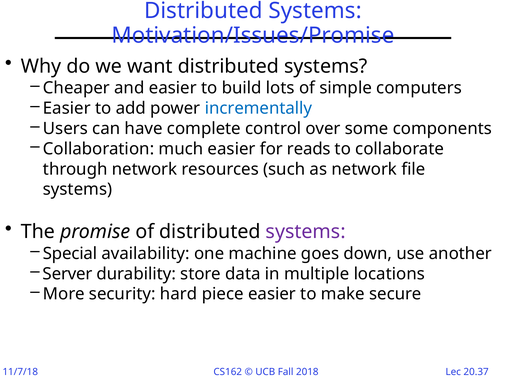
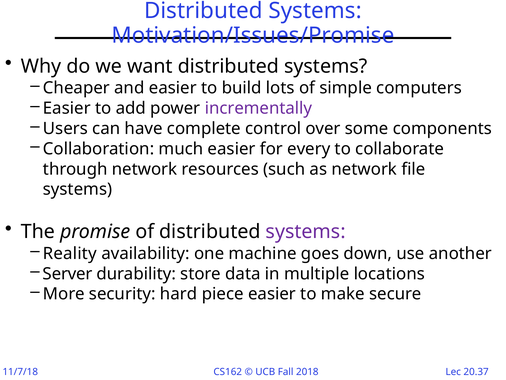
incrementally colour: blue -> purple
reads: reads -> every
Special: Special -> Reality
